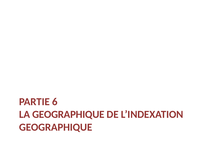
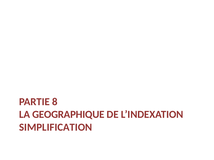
6: 6 -> 8
GEOGRAPHIQUE at (56, 128): GEOGRAPHIQUE -> SIMPLIFICATION
